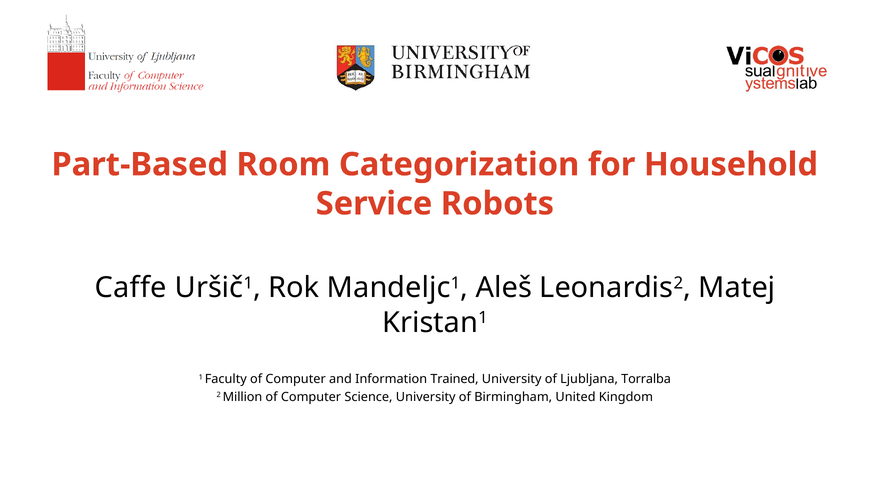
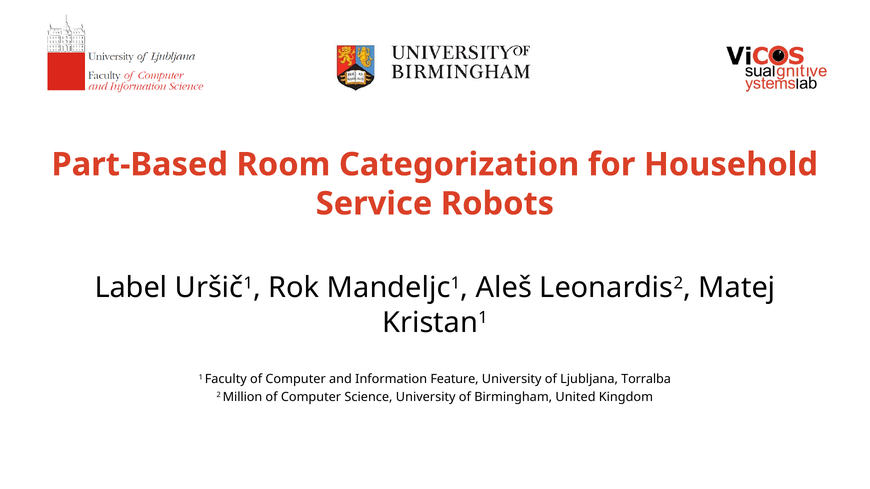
Caffe: Caffe -> Label
Trained: Trained -> Feature
